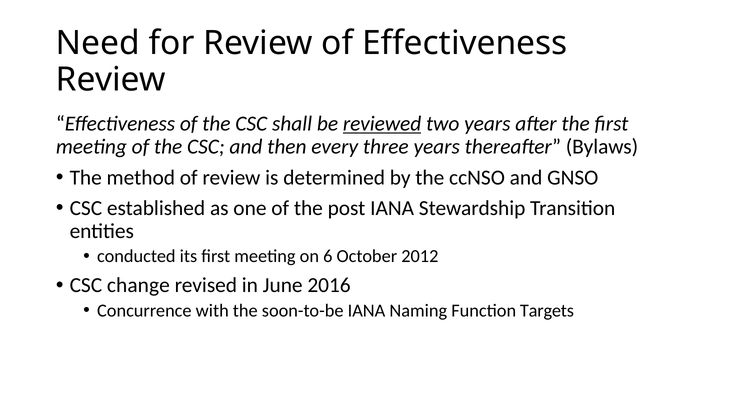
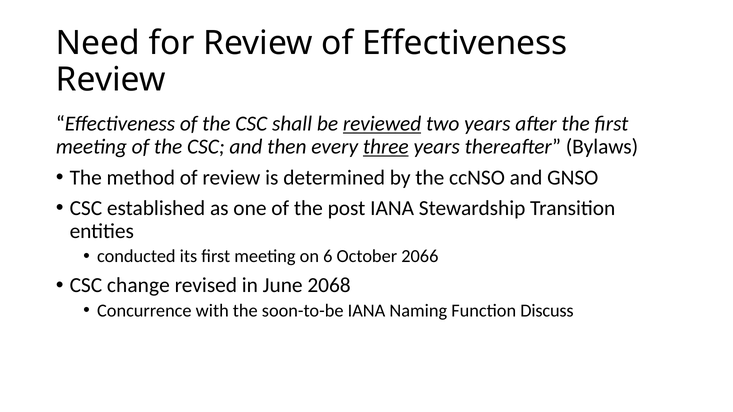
three underline: none -> present
2012: 2012 -> 2066
2016: 2016 -> 2068
Targets: Targets -> Discuss
